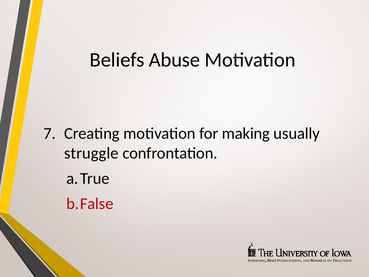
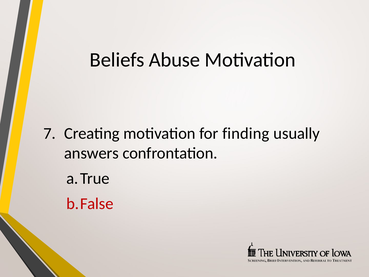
making: making -> finding
struggle: struggle -> answers
